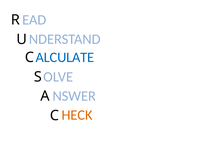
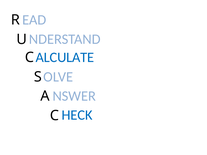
HECK colour: orange -> blue
